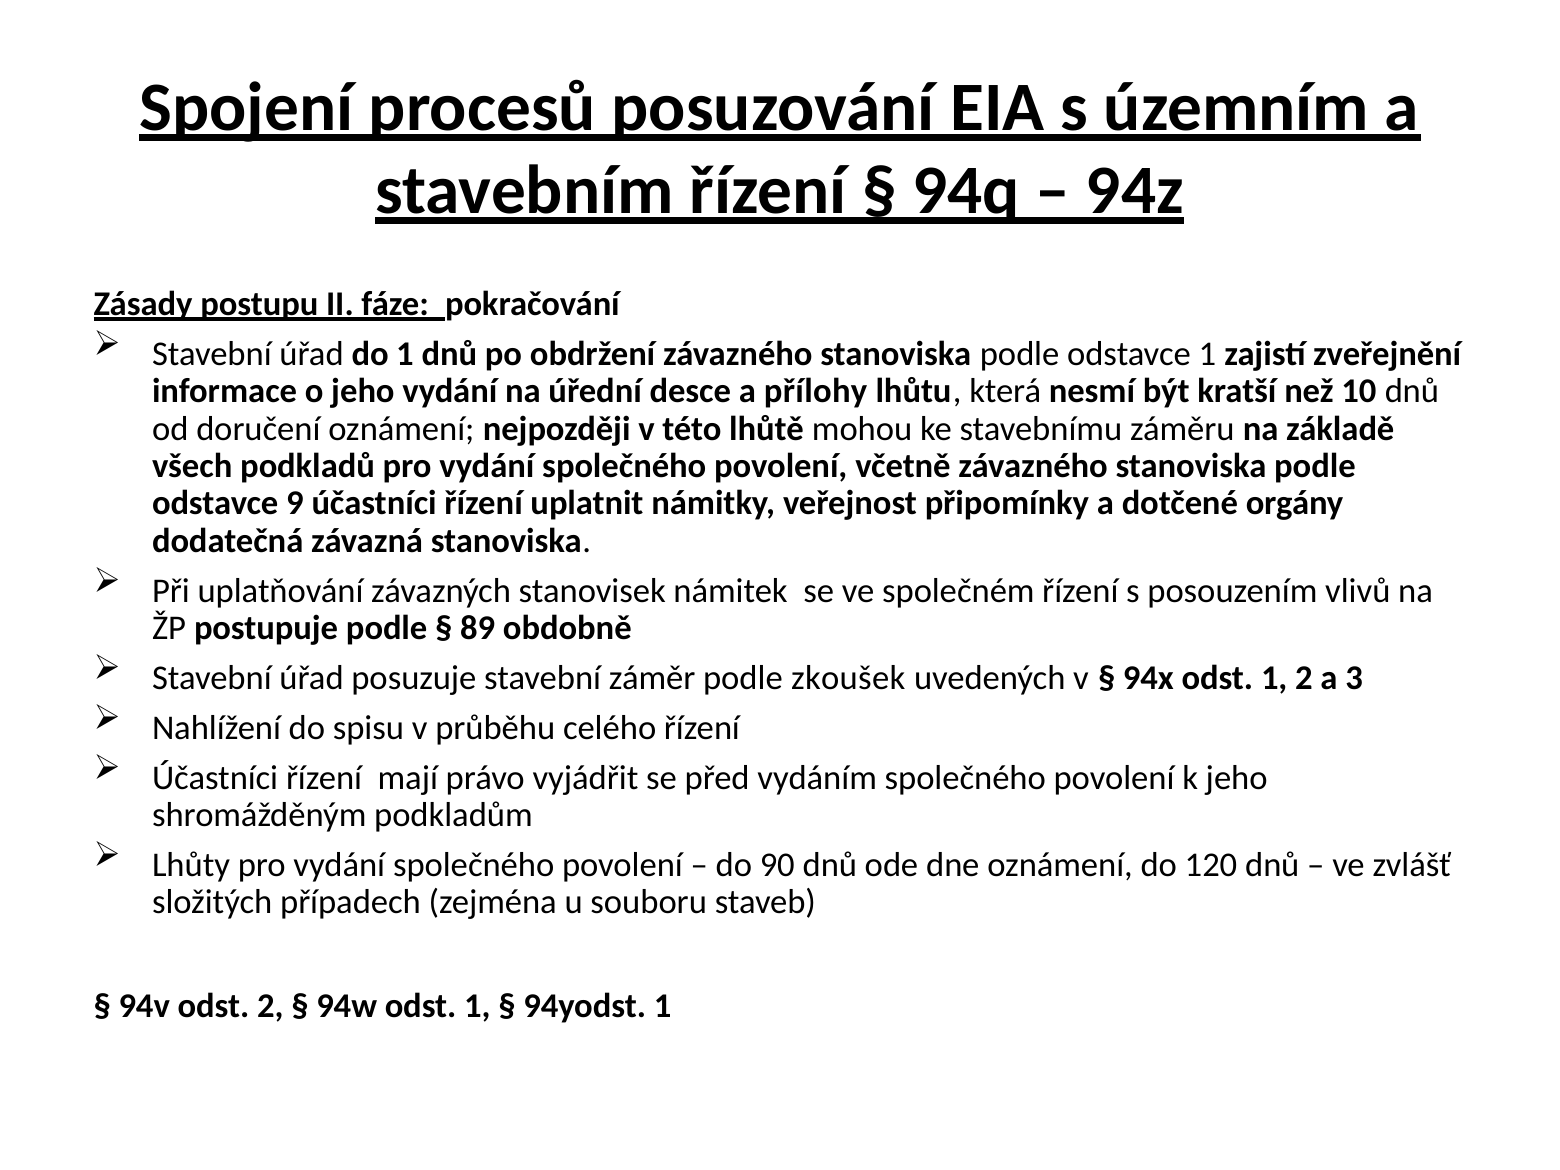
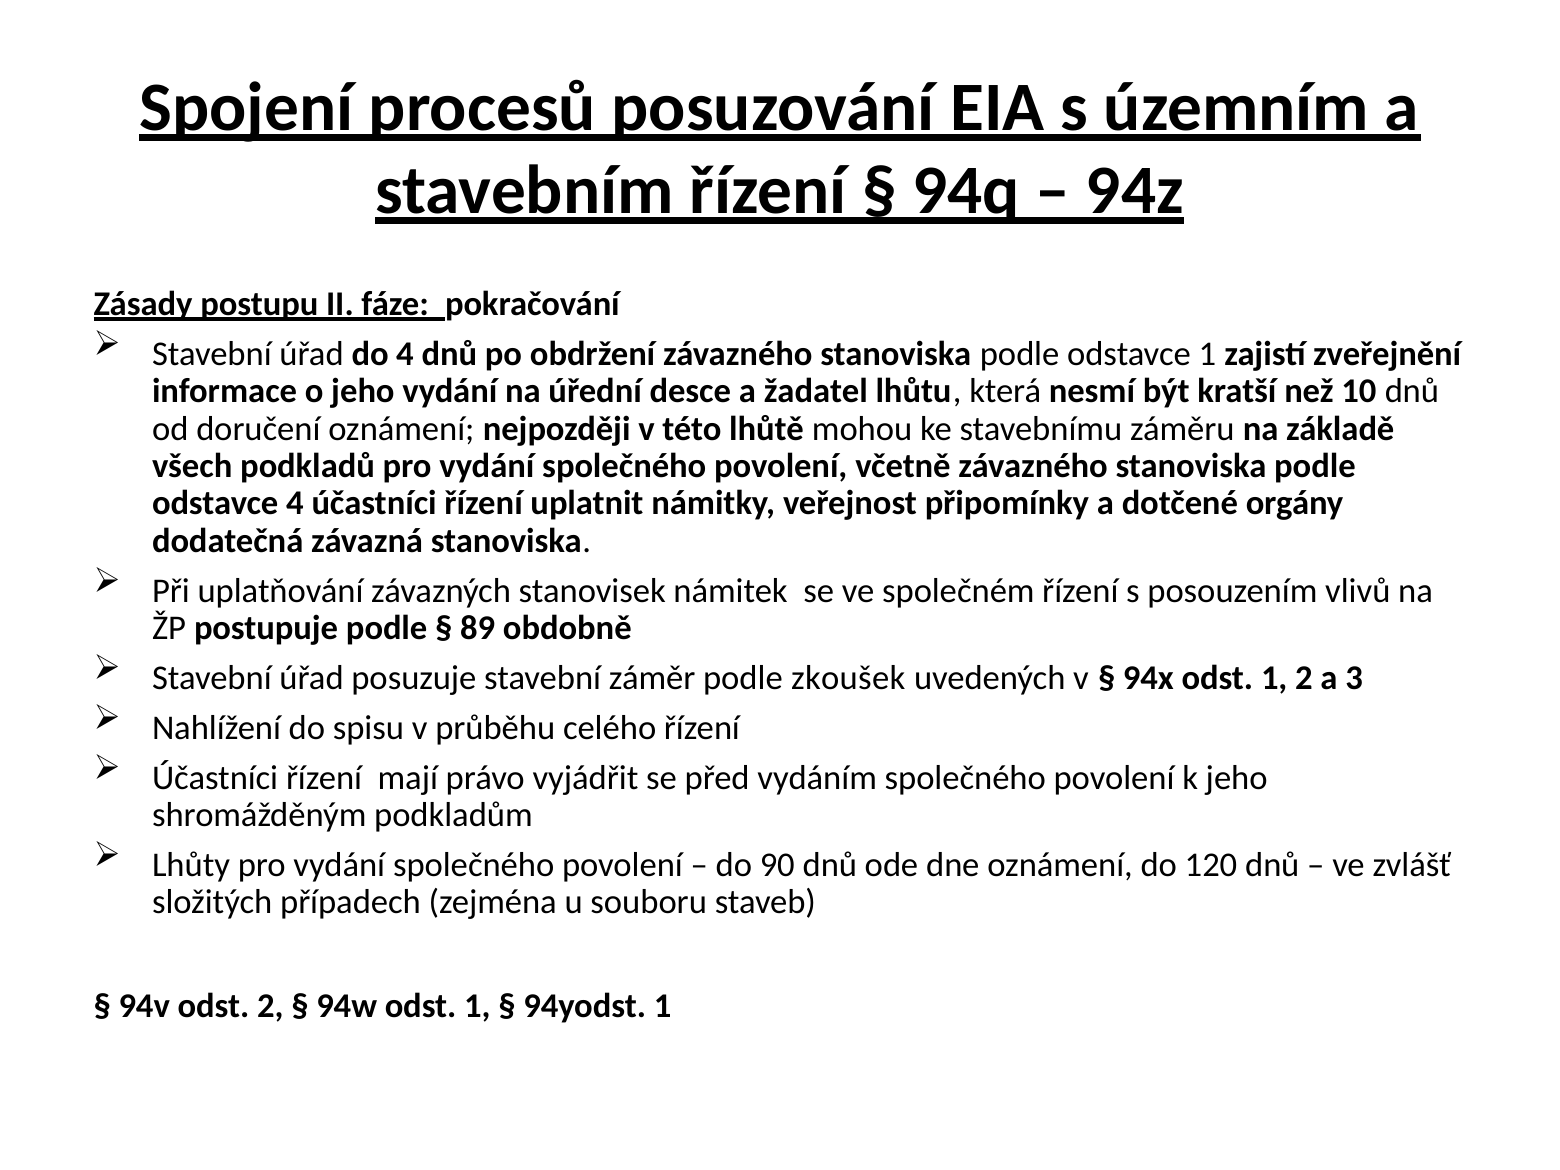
do 1: 1 -> 4
přílohy: přílohy -> žadatel
odstavce 9: 9 -> 4
